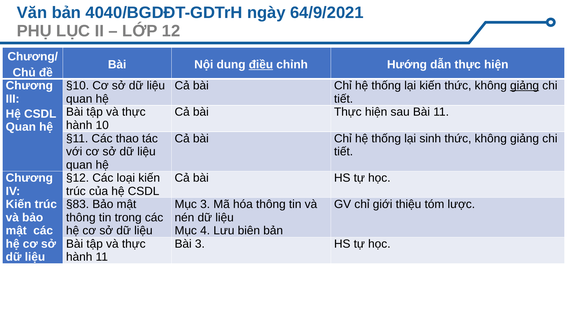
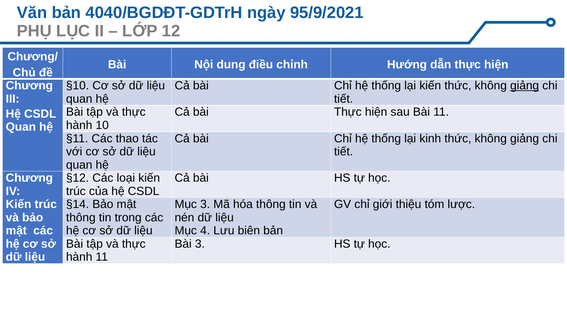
64/9/2021: 64/9/2021 -> 95/9/2021
điều underline: present -> none
sinh: sinh -> kinh
§83: §83 -> §14
